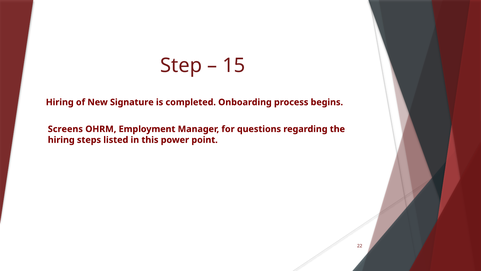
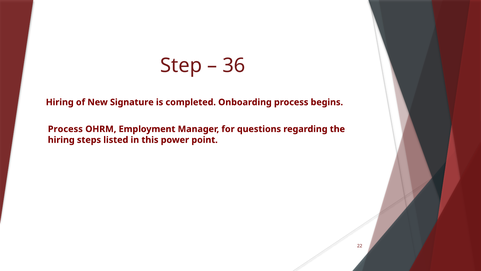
15: 15 -> 36
Screens at (65, 129): Screens -> Process
